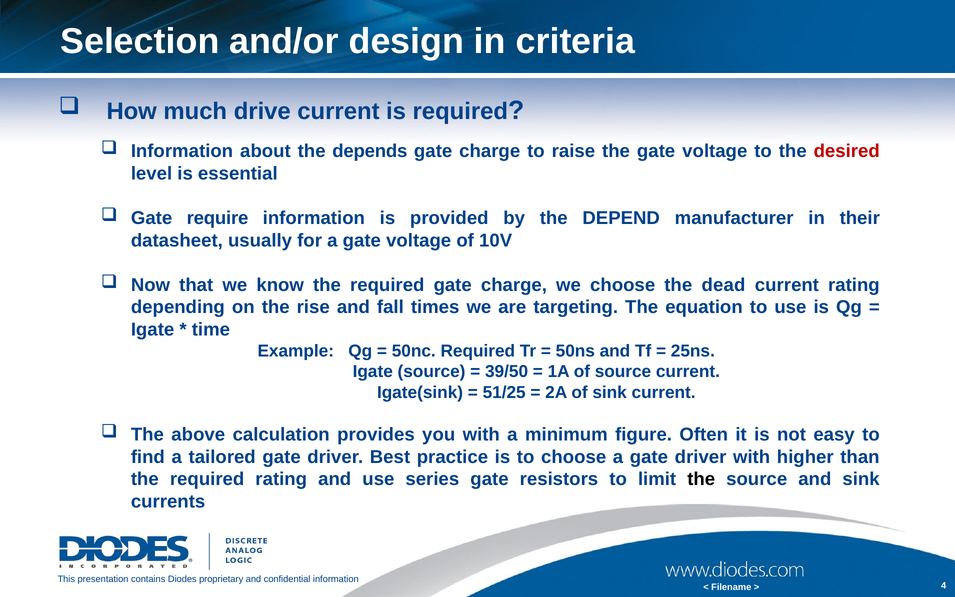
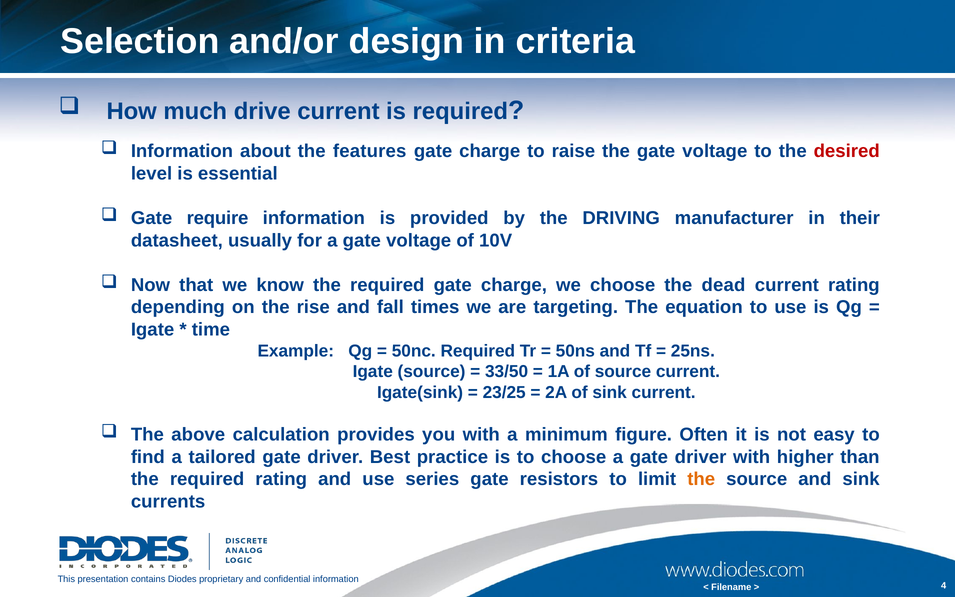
depends: depends -> features
DEPEND: DEPEND -> DRIVING
39/50: 39/50 -> 33/50
51/25: 51/25 -> 23/25
the at (701, 479) colour: black -> orange
